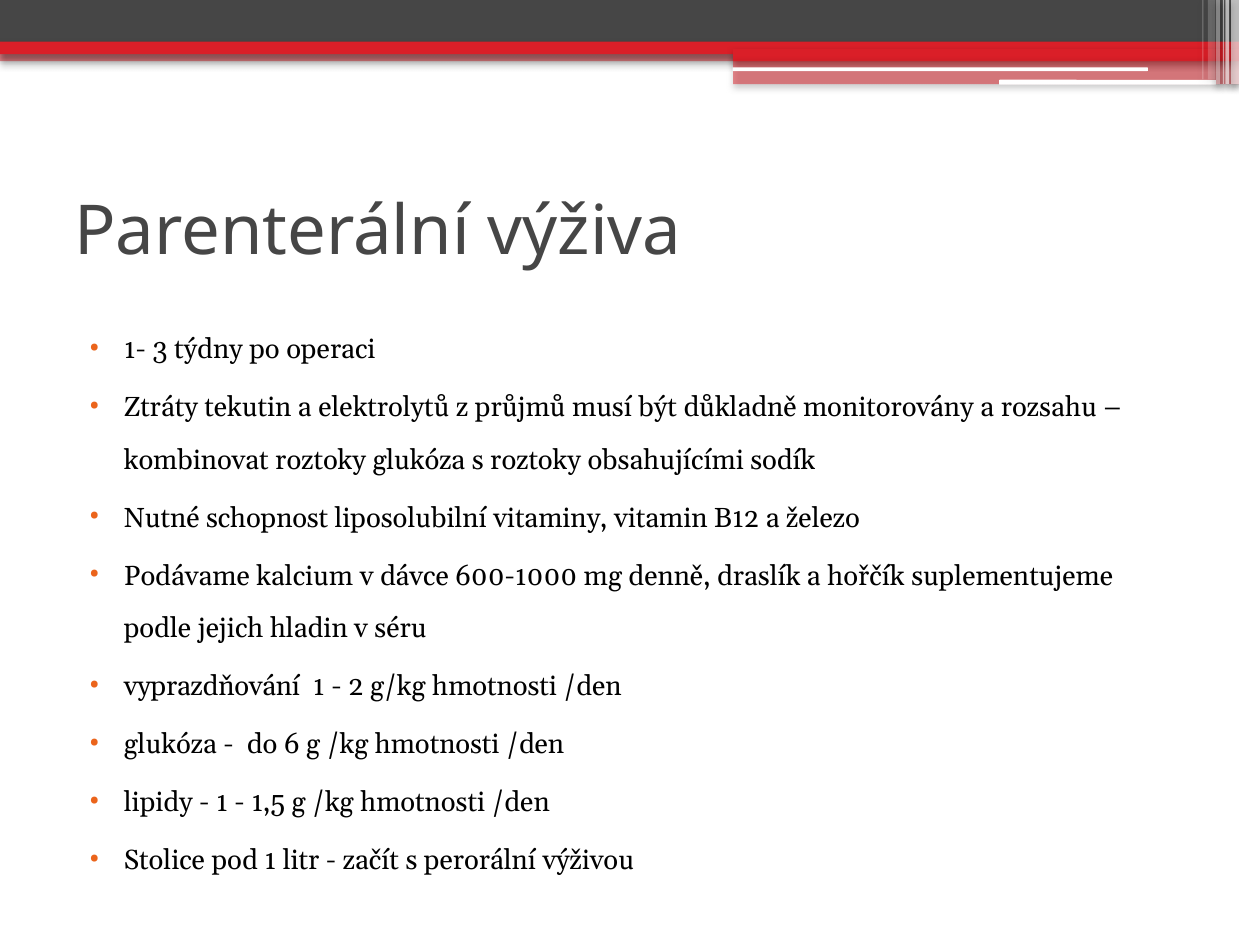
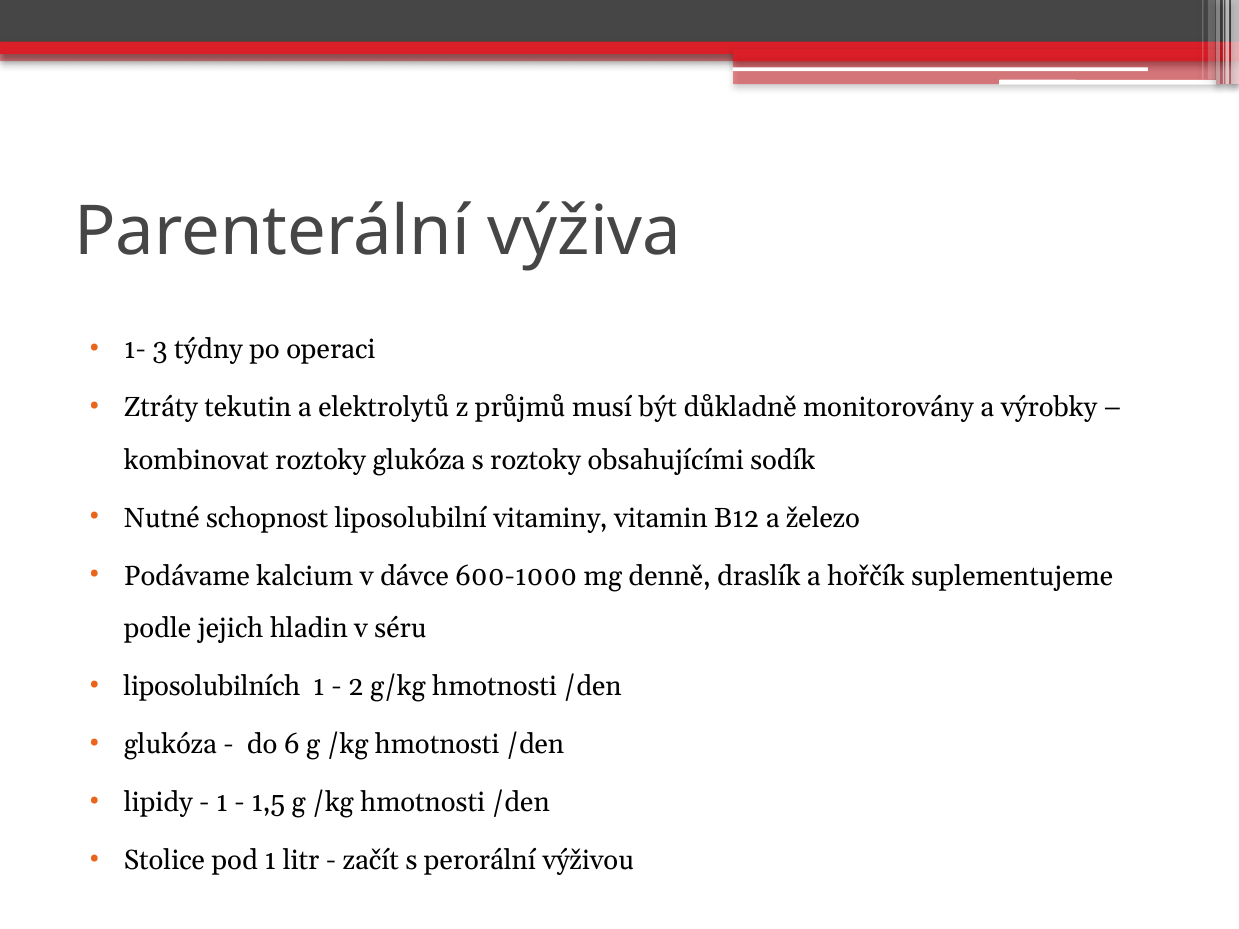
rozsahu: rozsahu -> výrobky
vyprazdňování: vyprazdňování -> liposolubilních
